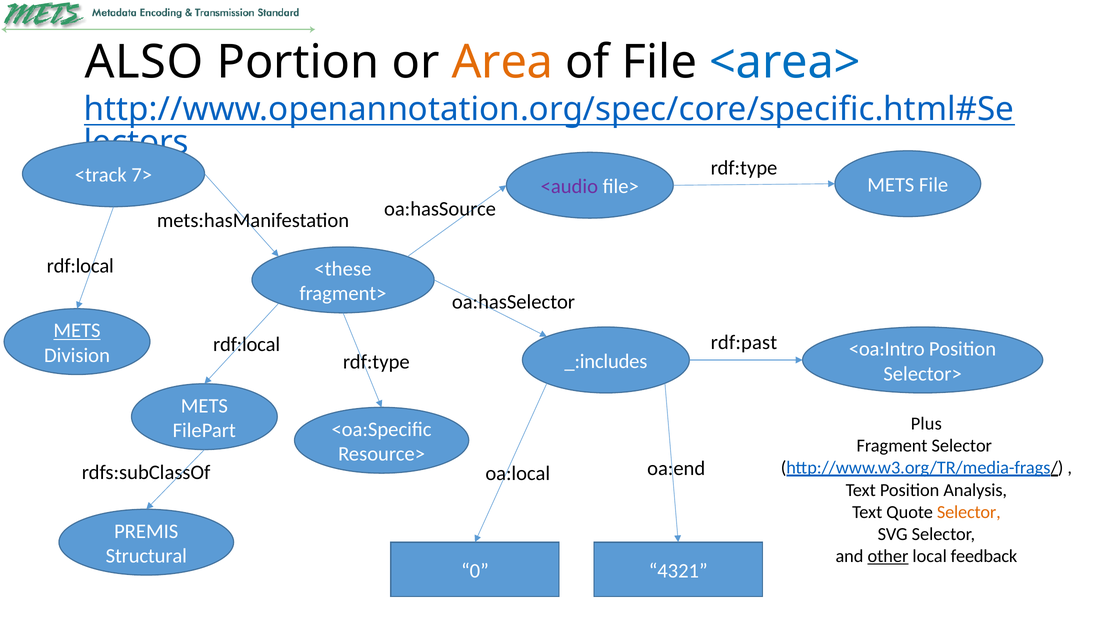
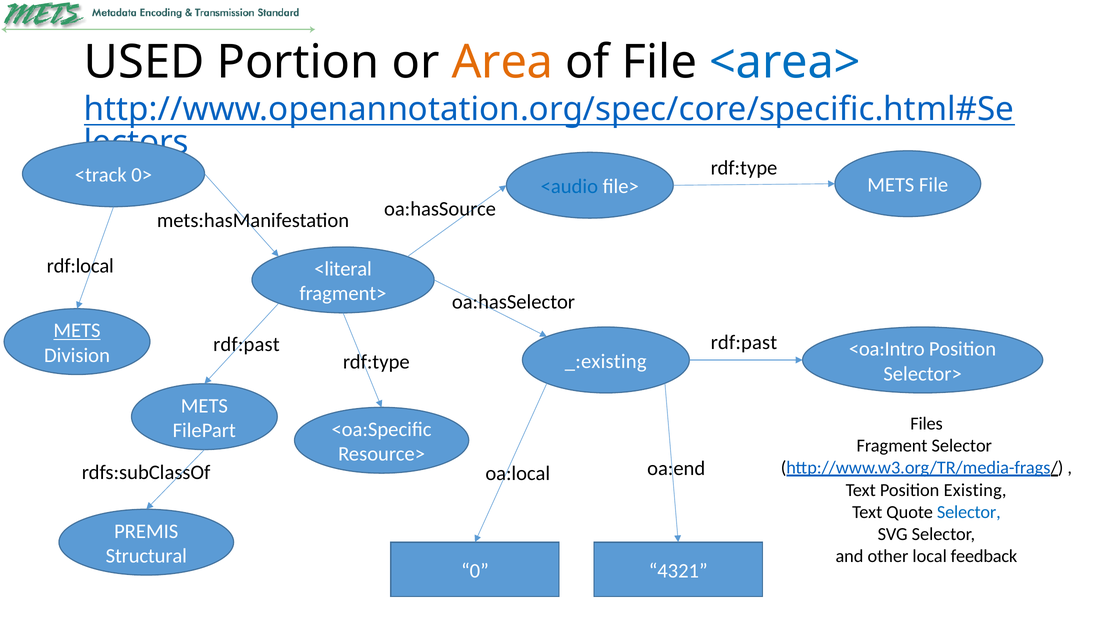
ALSO: ALSO -> USED
7>: 7> -> 0>
<audio colour: purple -> blue
<these: <these -> <literal
rdf:local at (247, 344): rdf:local -> rdf:past
_:includes: _:includes -> _:existing
Plus: Plus -> Files
Analysis: Analysis -> Existing
Selector at (969, 512) colour: orange -> blue
other underline: present -> none
